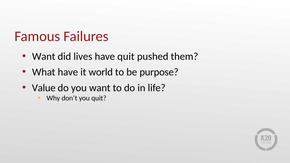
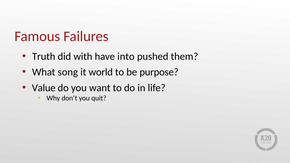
Want at (44, 56): Want -> Truth
lives: lives -> with
have quit: quit -> into
What have: have -> song
